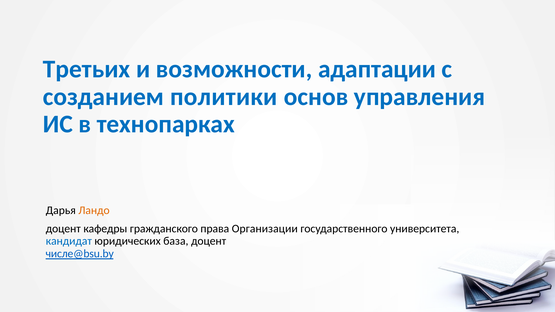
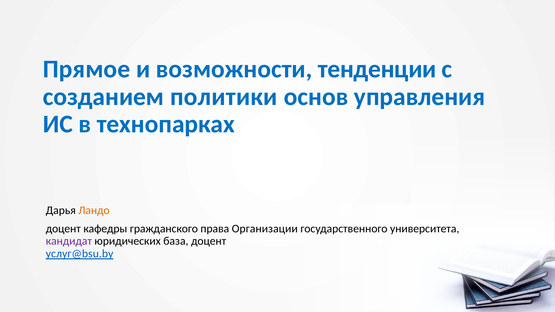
Третьих: Третьих -> Прямое
адаптации: адаптации -> тенденции
кандидат colour: blue -> purple
числе@bsu.by: числе@bsu.by -> услуг@bsu.by
